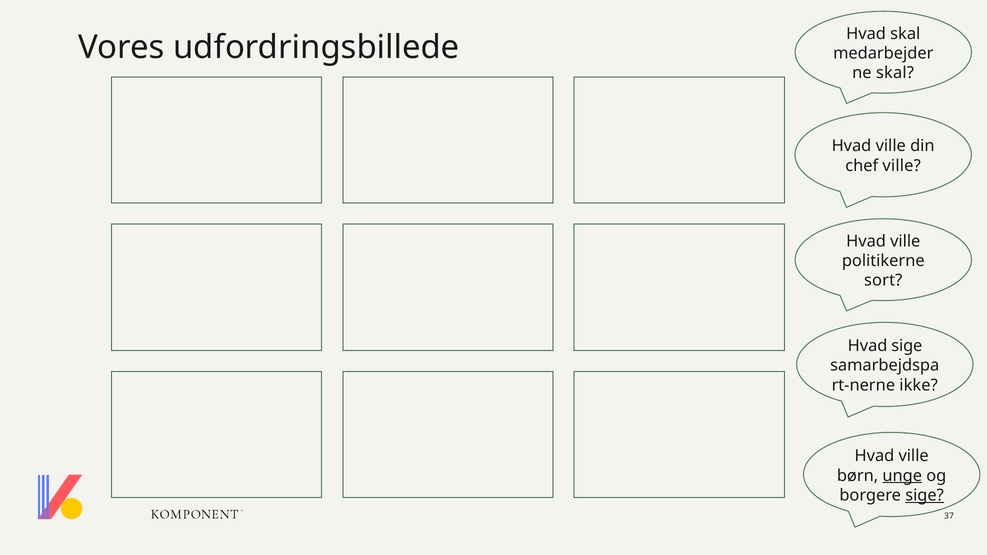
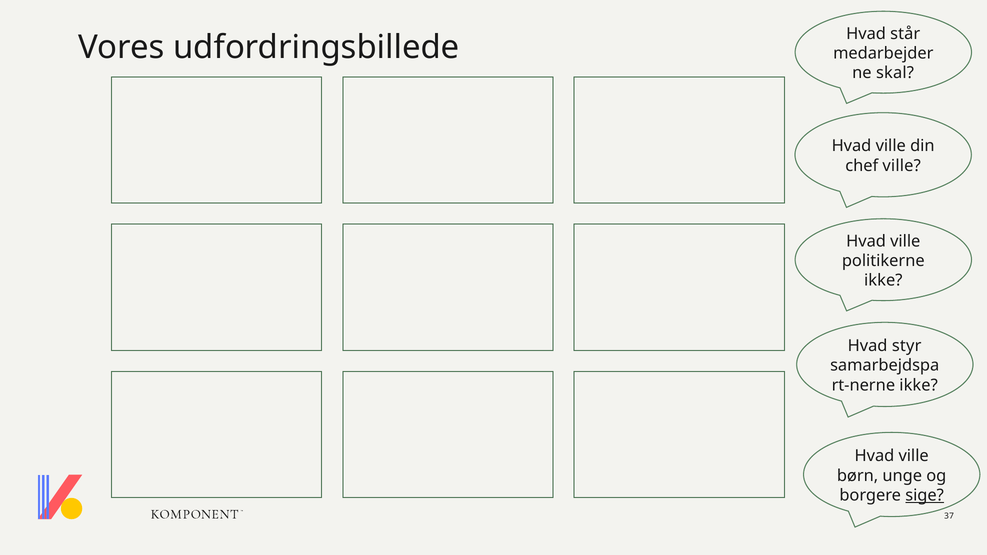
Hvad skal: skal -> står
sort at (883, 281): sort -> ikke
Hvad sige: sige -> styr
unge underline: present -> none
